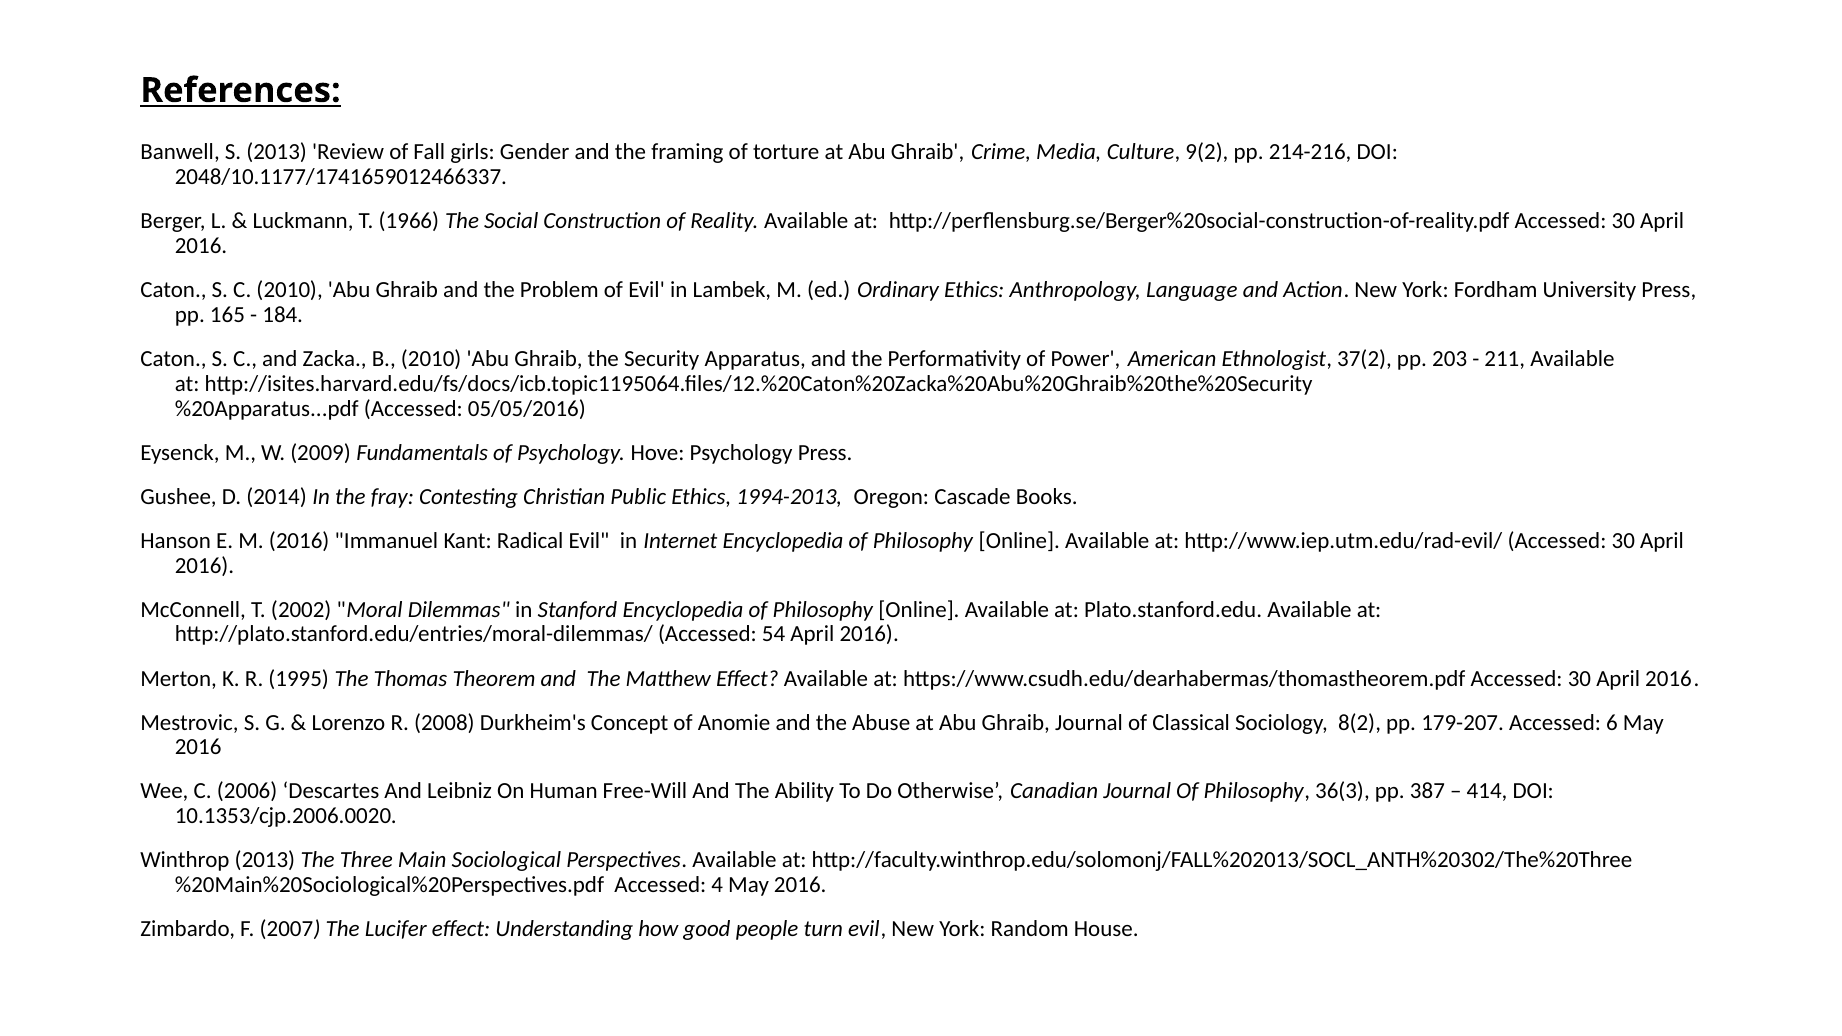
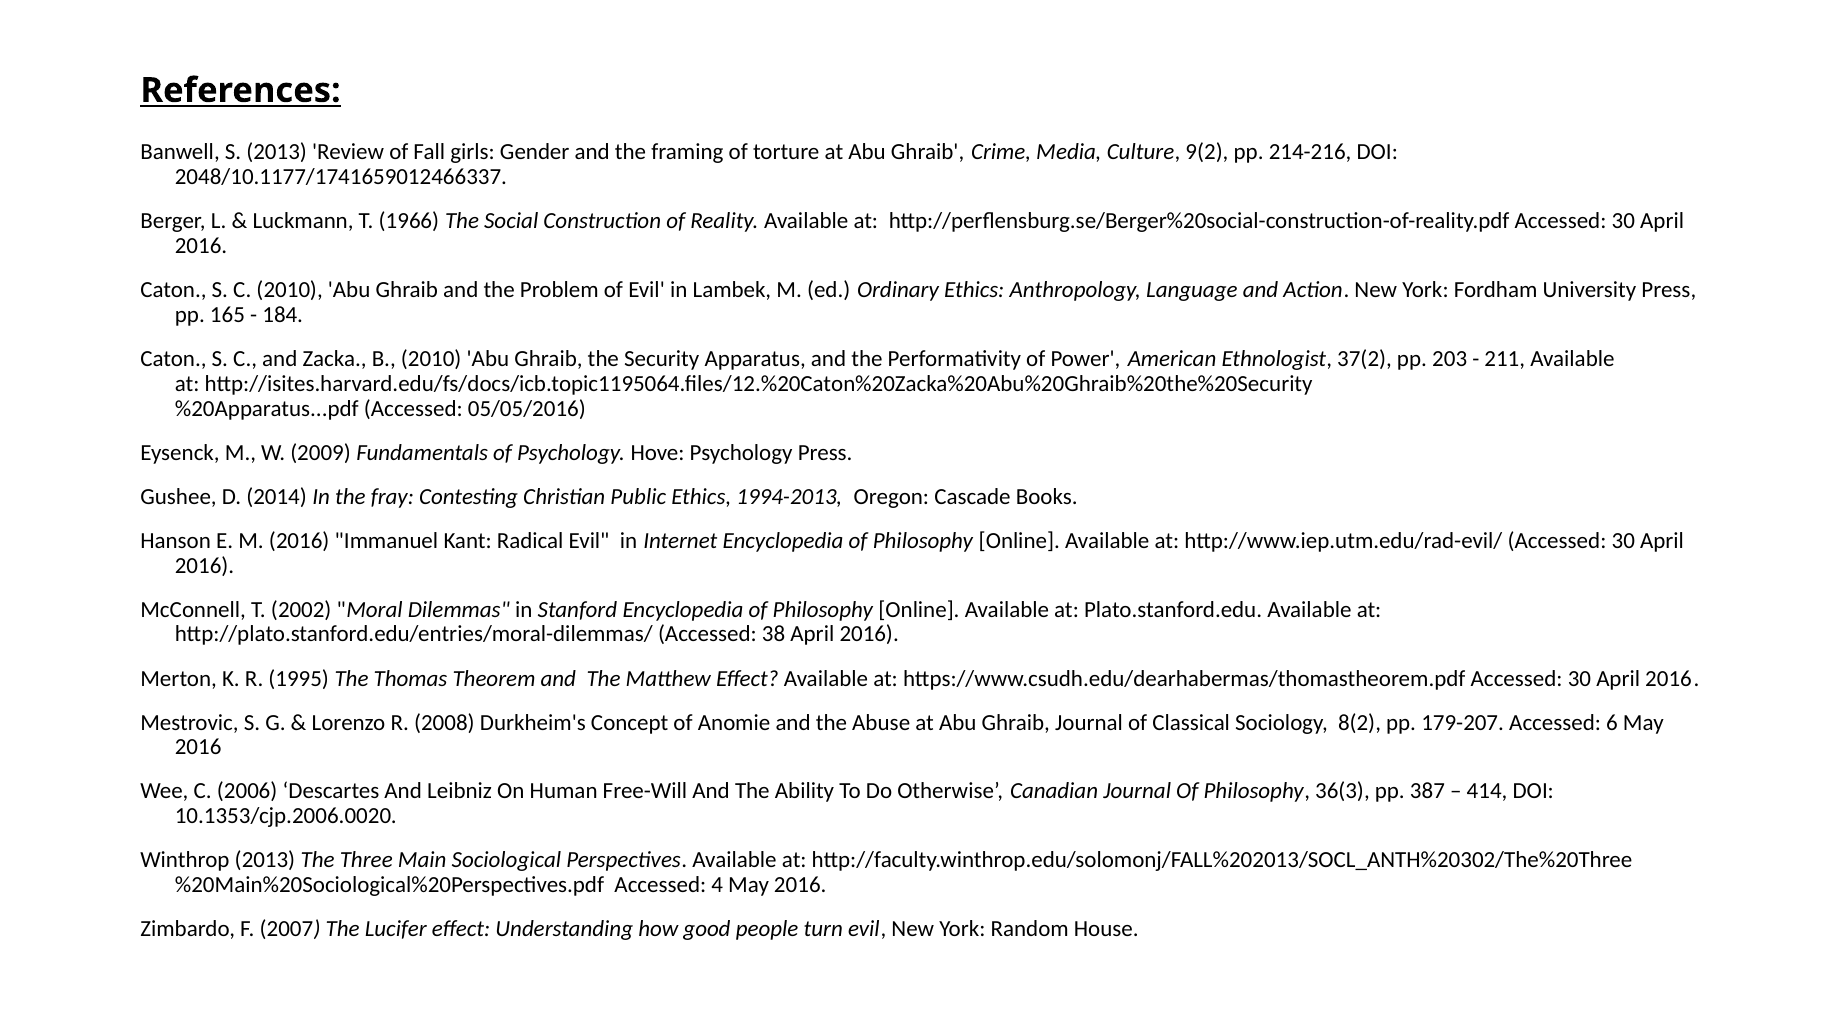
54: 54 -> 38
